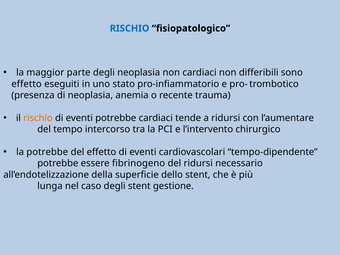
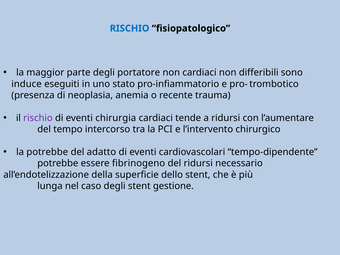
degli neoplasia: neoplasia -> portatore
effetto at (27, 84): effetto -> induce
rischio at (38, 118) colour: orange -> purple
eventi potrebbe: potrebbe -> chirurgia
del effetto: effetto -> adatto
